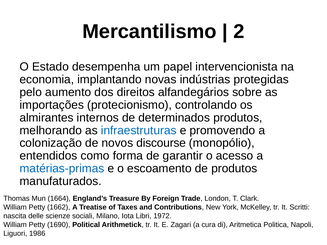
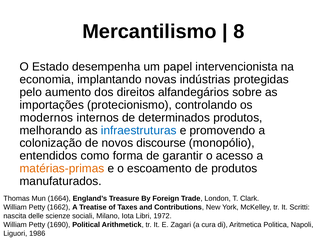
2: 2 -> 8
almirantes: almirantes -> modernos
matérias-primas colour: blue -> orange
